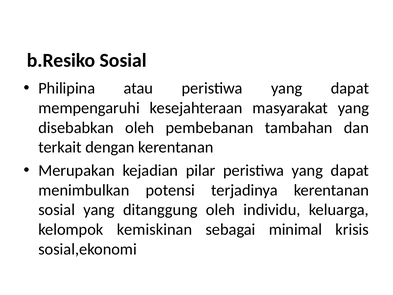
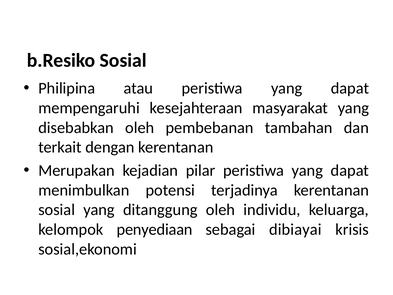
kemiskinan: kemiskinan -> penyediaan
minimal: minimal -> dibiayai
